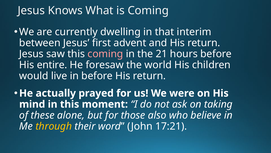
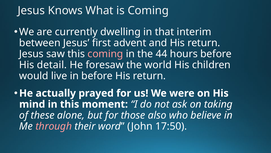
21: 21 -> 44
entire: entire -> detail
through colour: yellow -> pink
17:21: 17:21 -> 17:50
